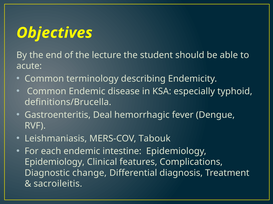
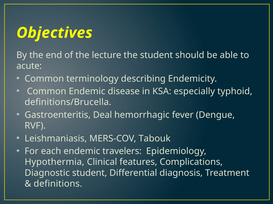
intestine: intestine -> travelers
Epidemiology at (55, 163): Epidemiology -> Hypothermia
Diagnostic change: change -> student
sacroileitis: sacroileitis -> definitions
